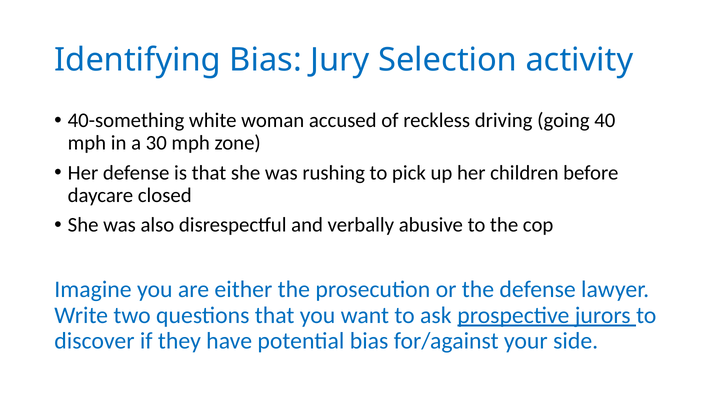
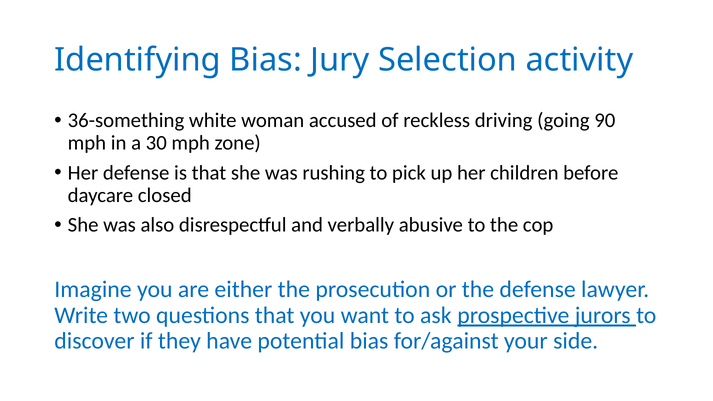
40-something: 40-something -> 36-something
40: 40 -> 90
